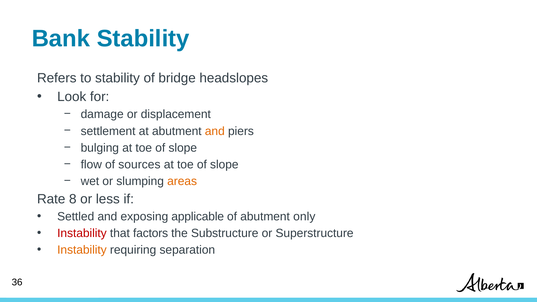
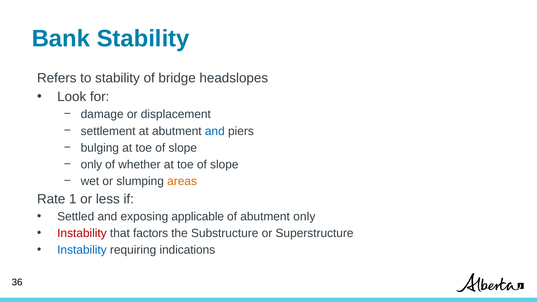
and at (215, 131) colour: orange -> blue
flow at (91, 165): flow -> only
sources: sources -> whether
8: 8 -> 1
Instability at (82, 250) colour: orange -> blue
separation: separation -> indications
